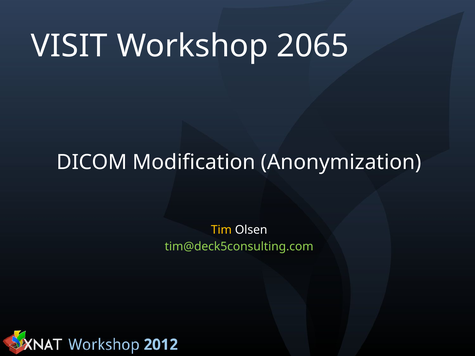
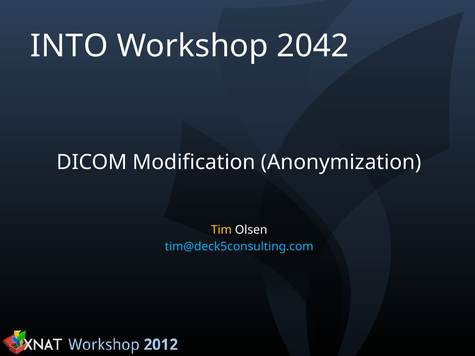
VISIT: VISIT -> INTO
2065: 2065 -> 2042
tim@deck5consulting.com colour: light green -> light blue
